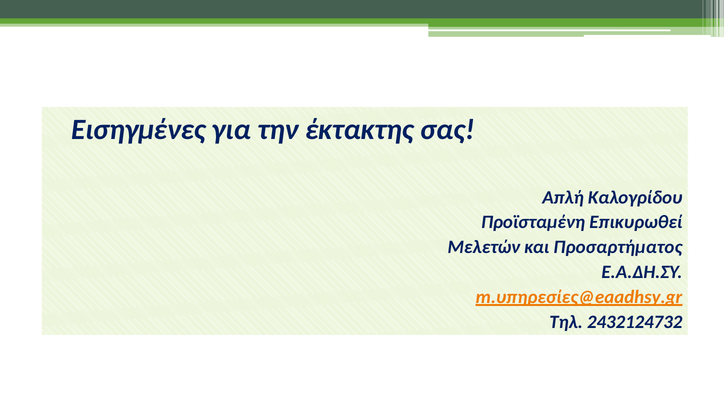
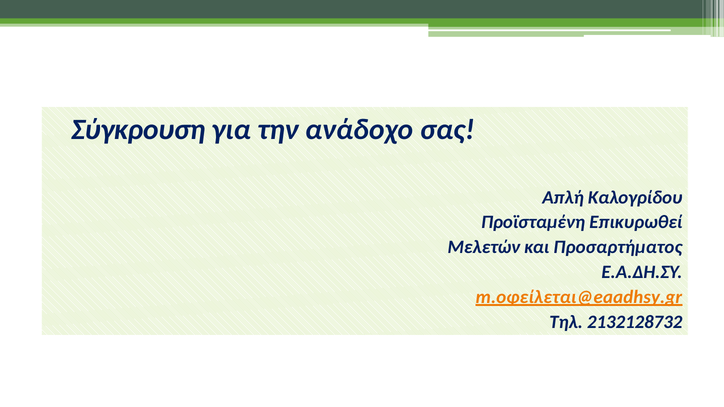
Εισηγμένες: Εισηγμένες -> Σύγκρουση
έκτακτης: έκτακτης -> ανάδοχο
m.υπηρεσίες@eaadhsy.gr: m.υπηρεσίες@eaadhsy.gr -> m.οφείλεται@eaadhsy.gr
2432124732: 2432124732 -> 2132128732
